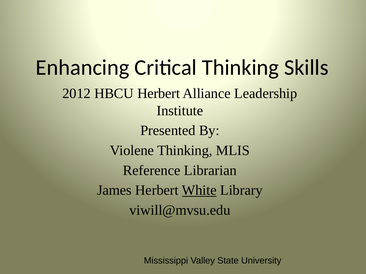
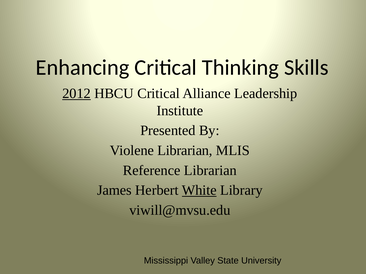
2012 underline: none -> present
HBCU Herbert: Herbert -> Critical
Violene Thinking: Thinking -> Librarian
